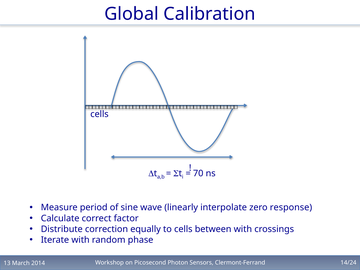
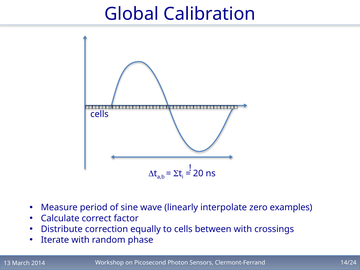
70: 70 -> 20
response: response -> examples
